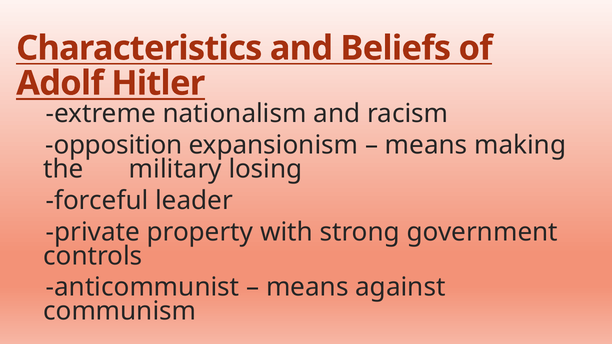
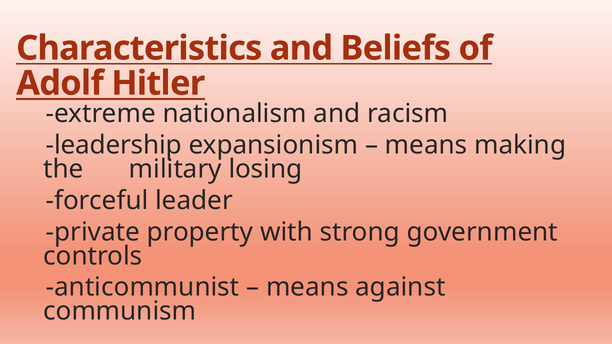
opposition: opposition -> leadership
